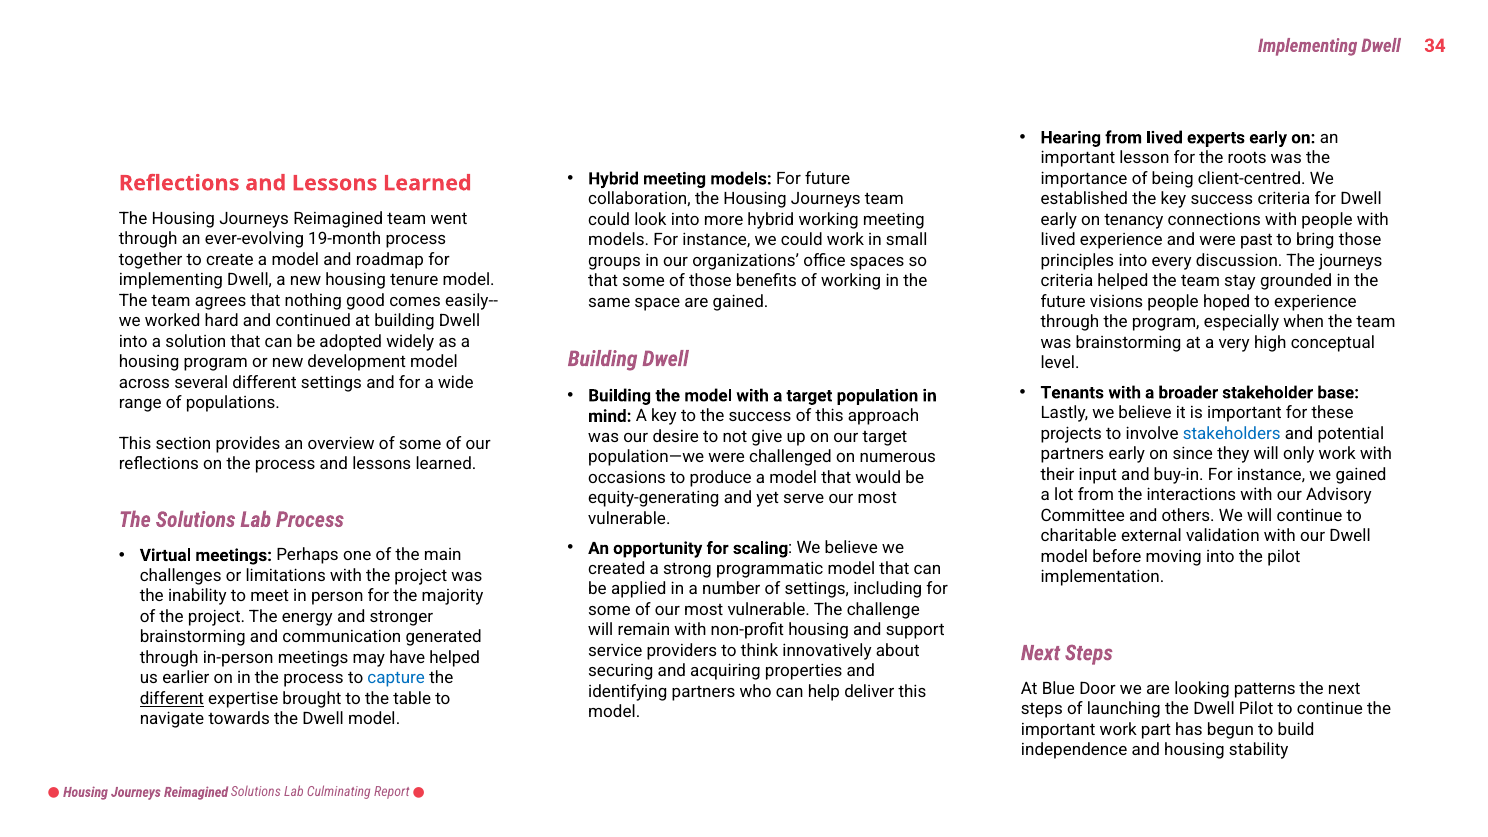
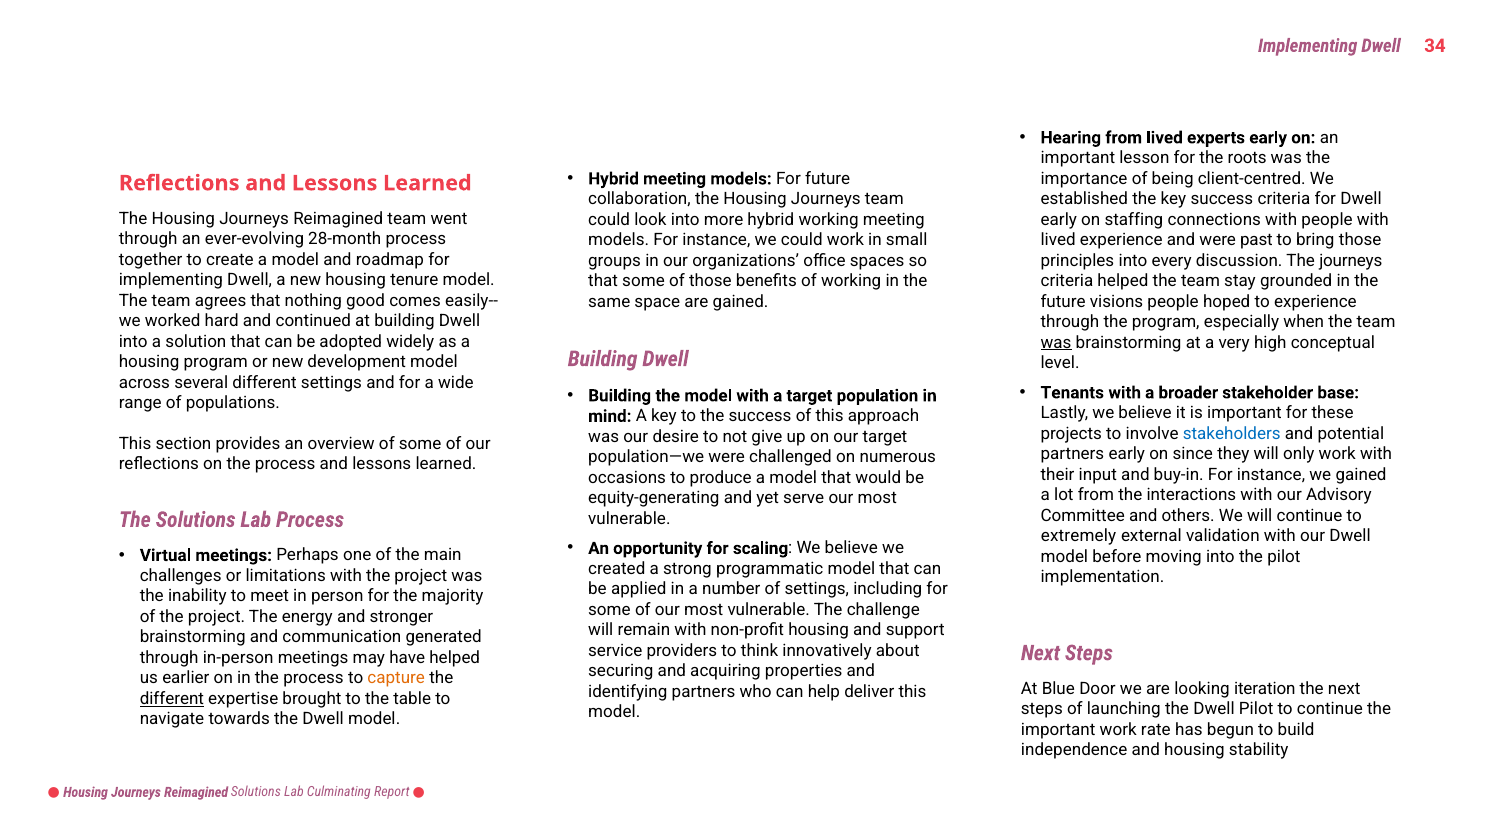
tenancy: tenancy -> staffing
19-month: 19-month -> 28-month
was at (1056, 342) underline: none -> present
charitable: charitable -> extremely
capture colour: blue -> orange
patterns: patterns -> iteration
part: part -> rate
